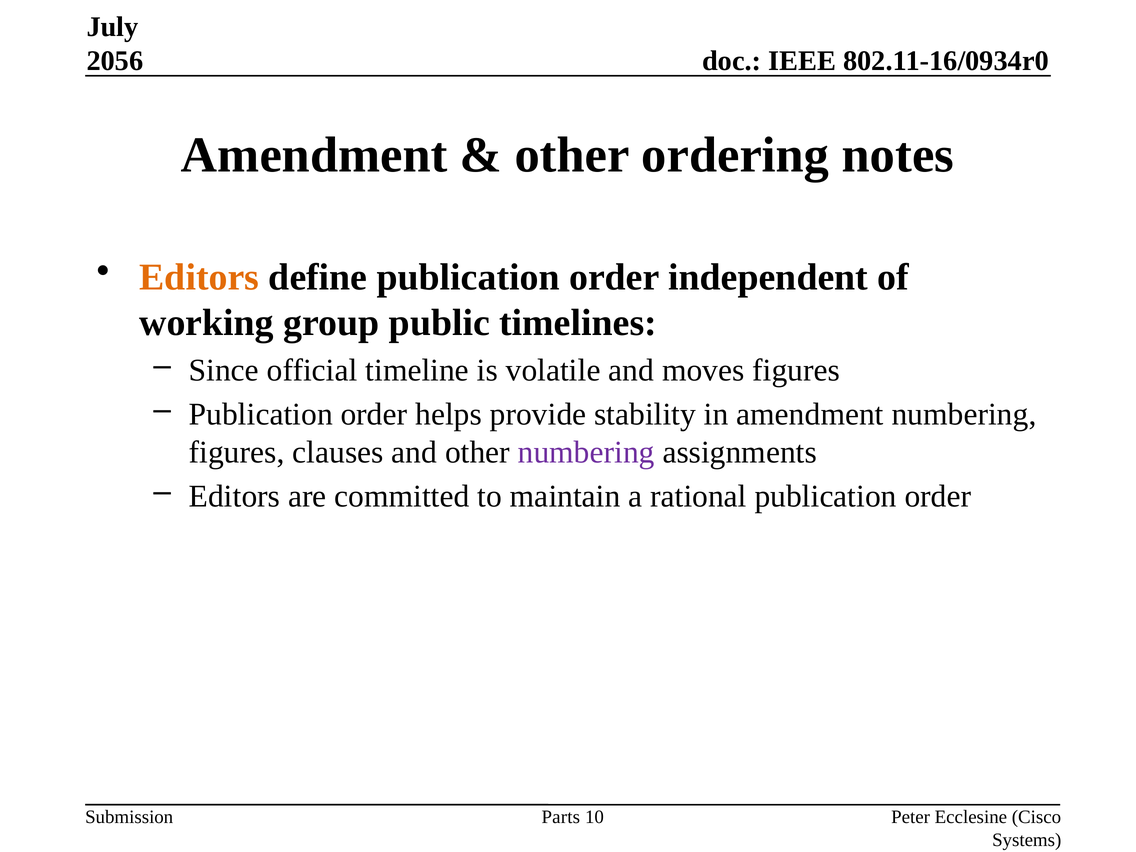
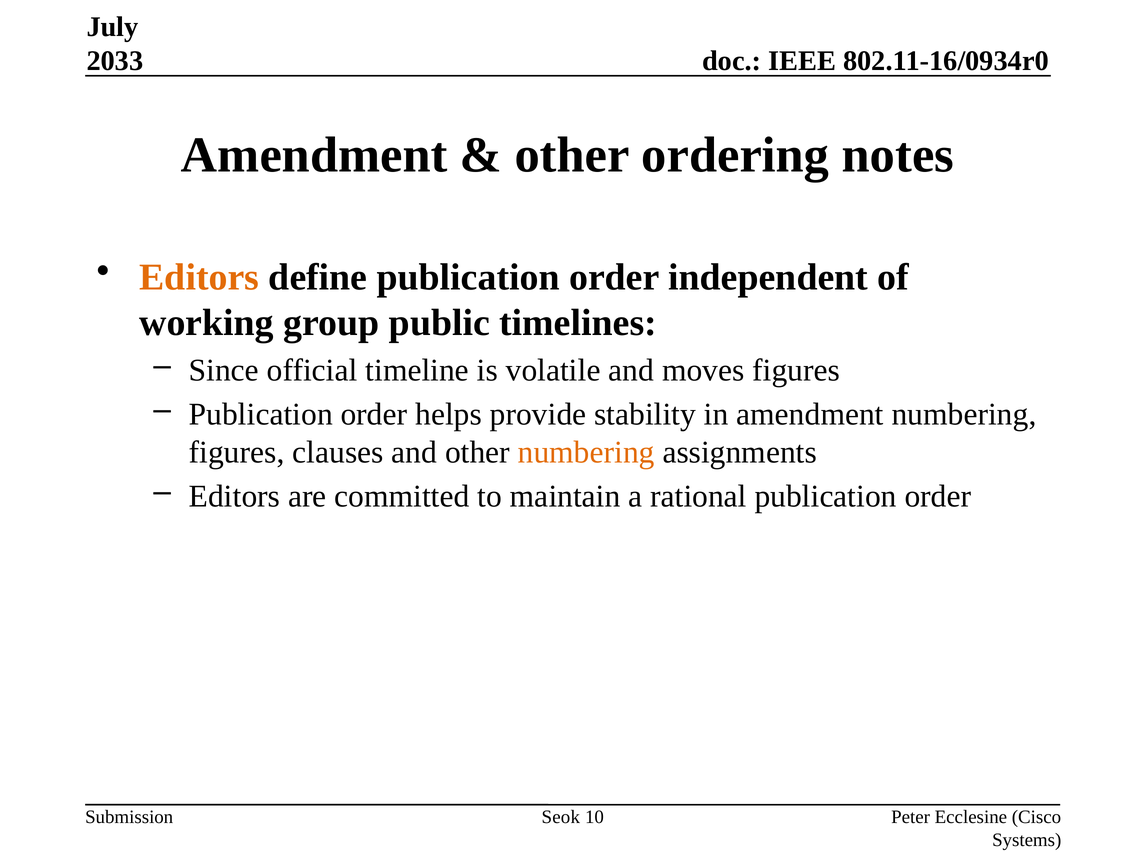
2056: 2056 -> 2033
numbering at (586, 452) colour: purple -> orange
Parts: Parts -> Seok
